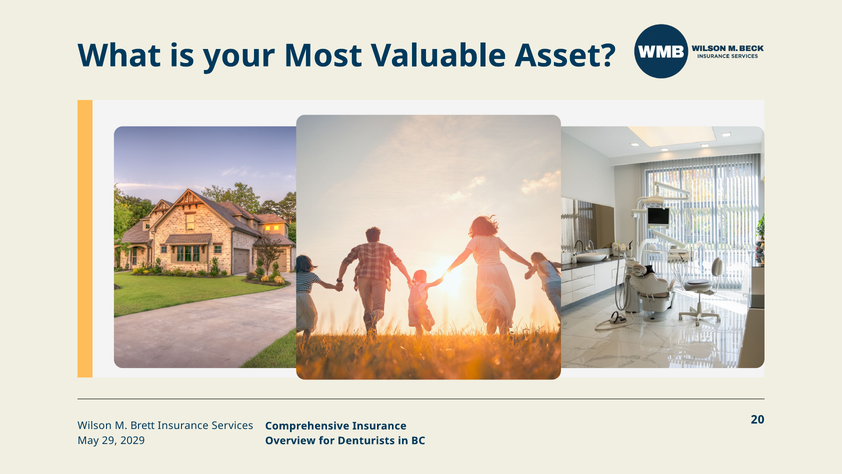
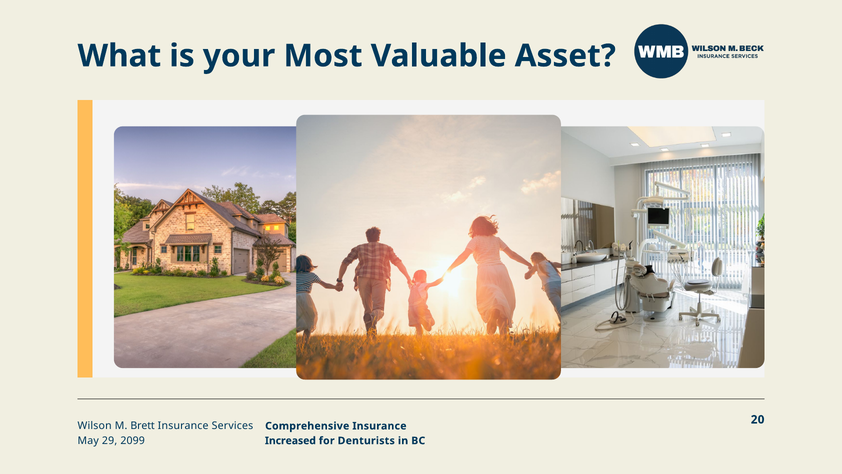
2029: 2029 -> 2099
Overview: Overview -> Increased
